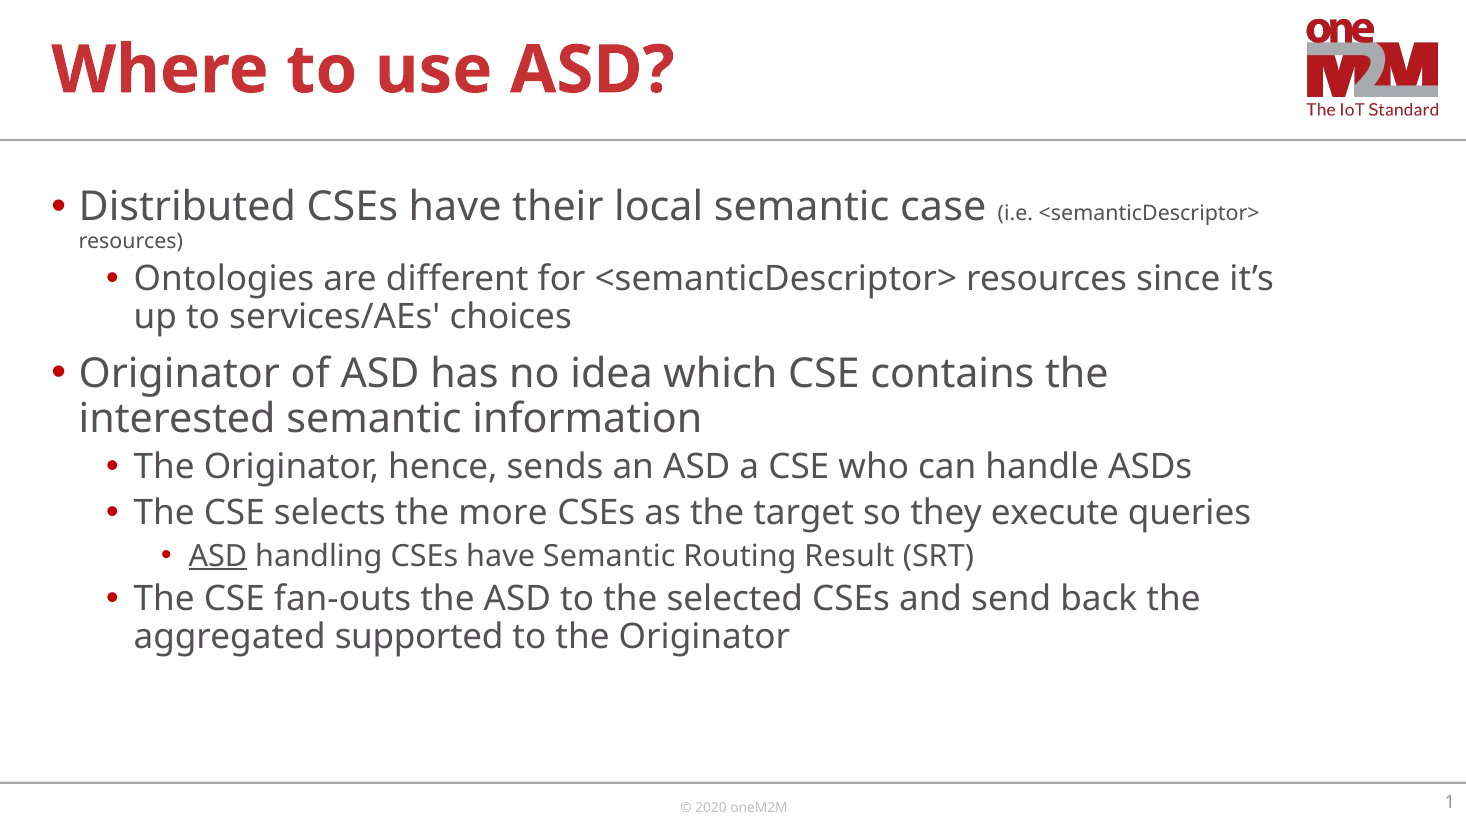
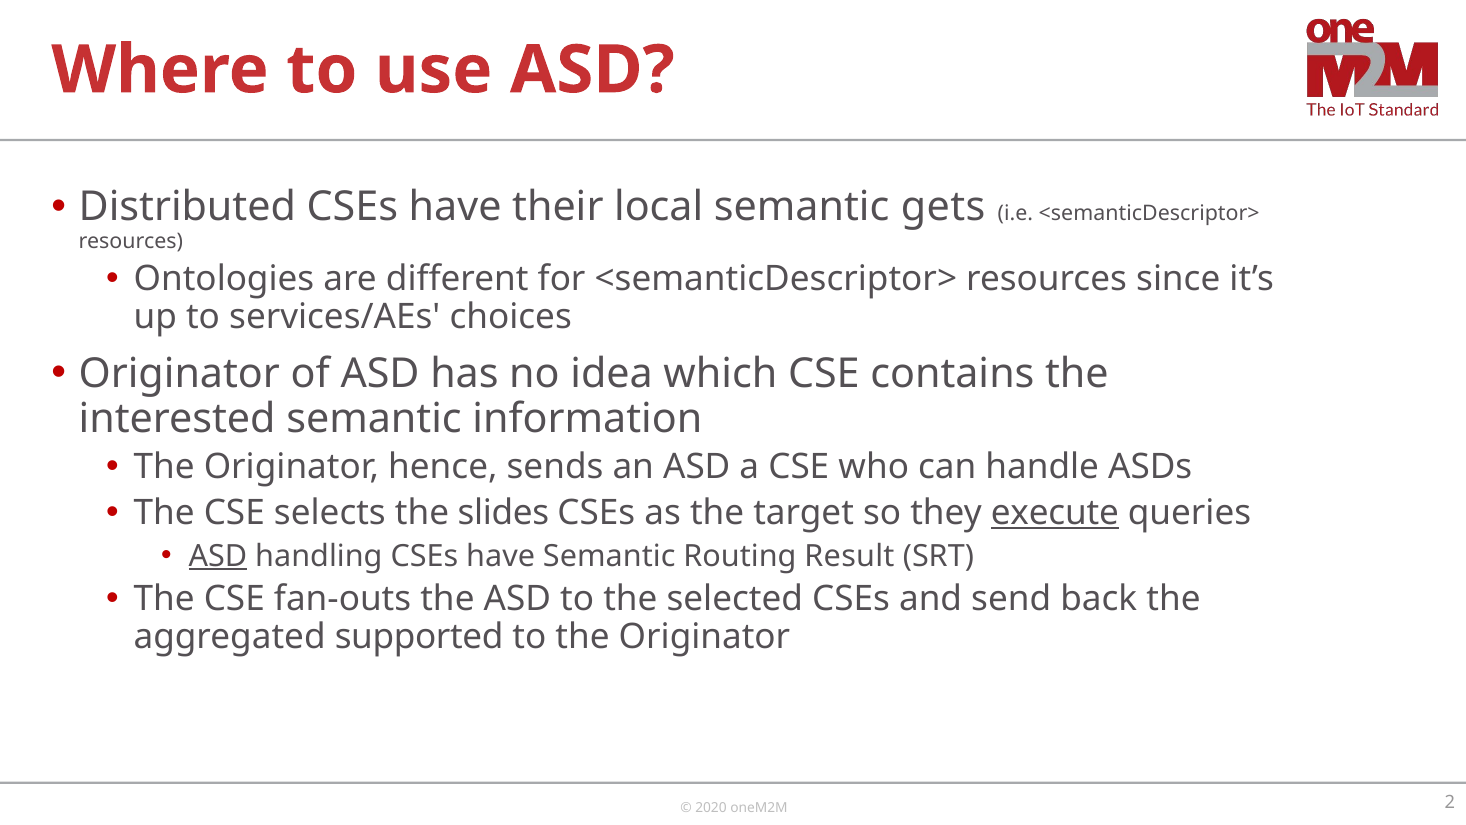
case: case -> gets
more: more -> slides
execute underline: none -> present
1: 1 -> 2
